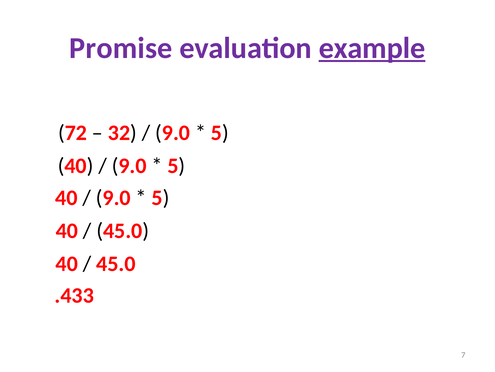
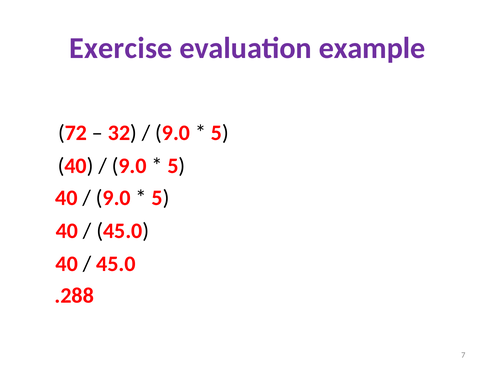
Promise: Promise -> Exercise
example underline: present -> none
.433: .433 -> .288
